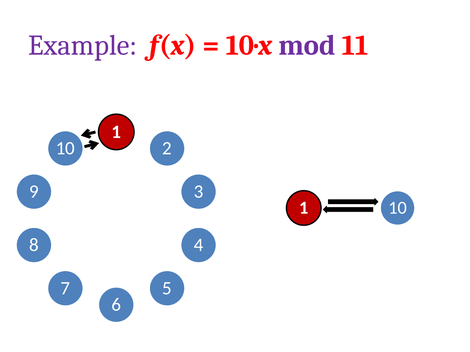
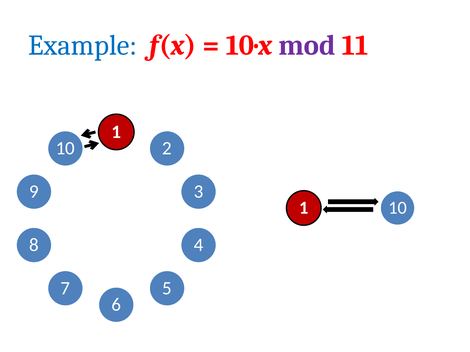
Example colour: purple -> blue
